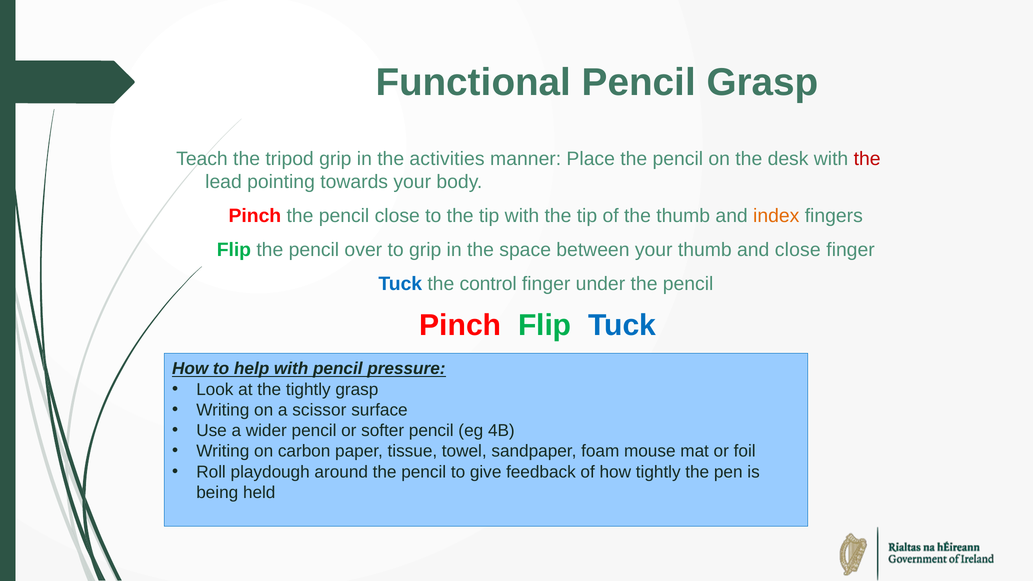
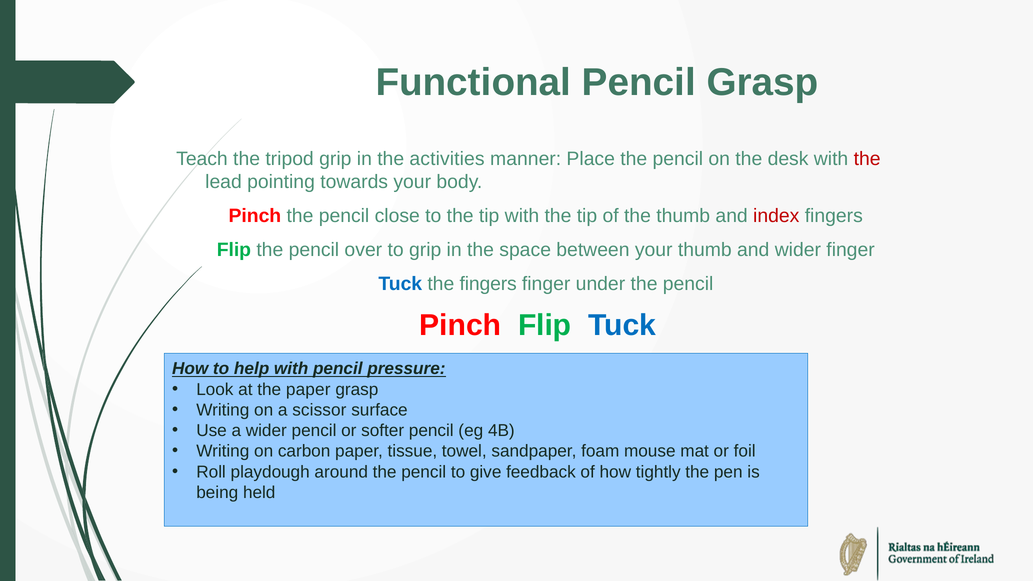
index colour: orange -> red
and close: close -> wider
the control: control -> fingers
the tightly: tightly -> paper
